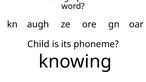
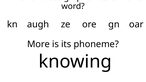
Child: Child -> More
